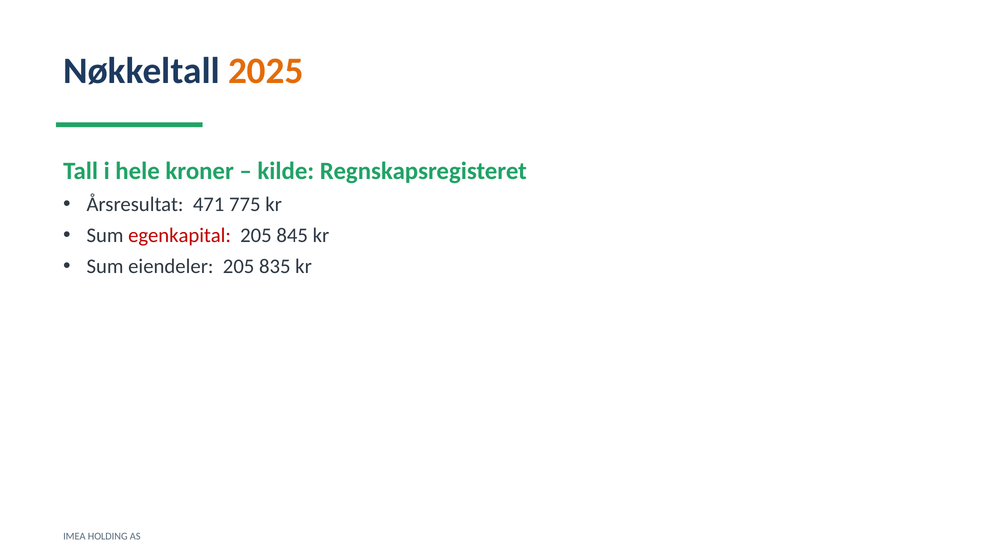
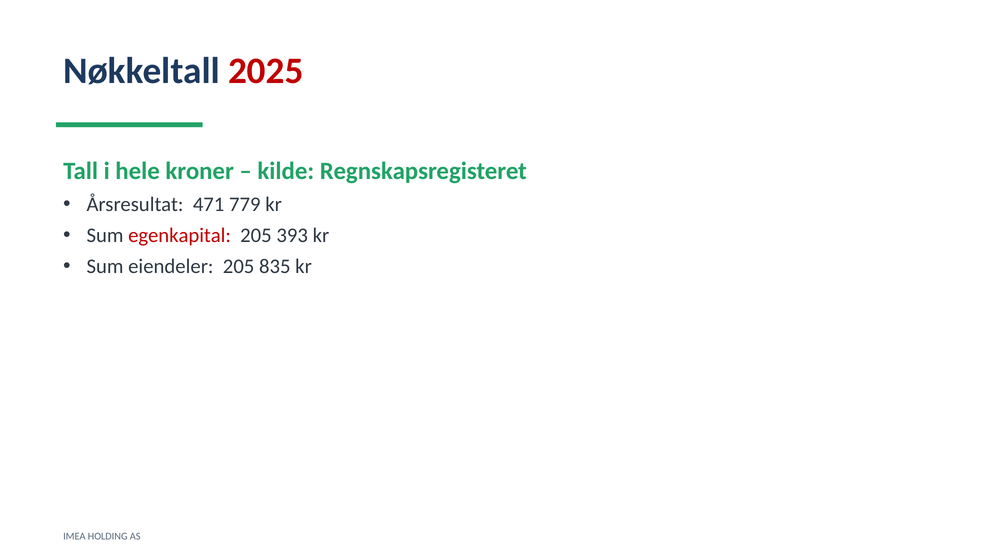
2025 colour: orange -> red
775: 775 -> 779
845: 845 -> 393
